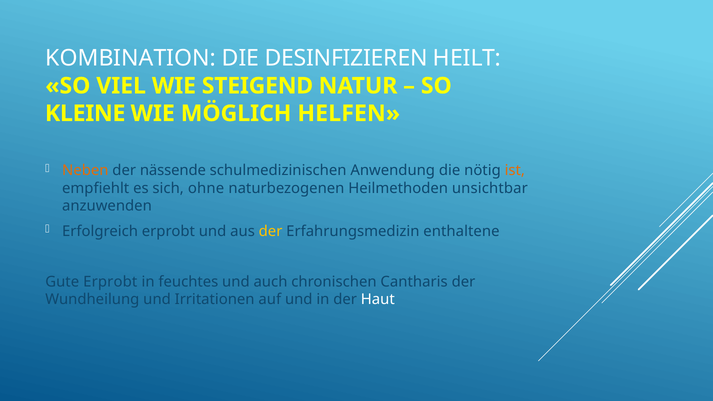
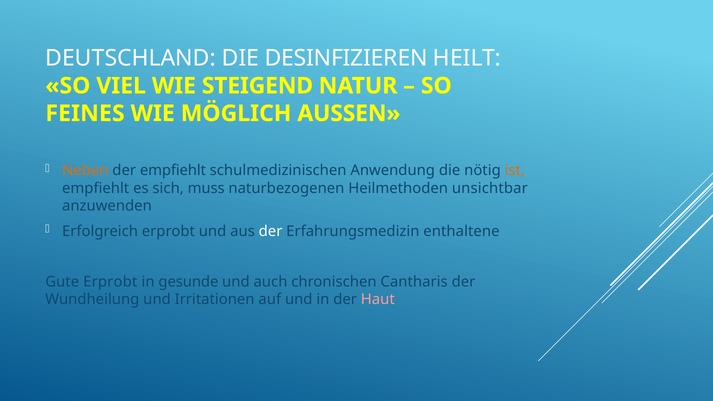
KOMBINATION: KOMBINATION -> DEUTSCHLAND
KLEINE: KLEINE -> FEINES
HELFEN: HELFEN -> AUSSEN
der nässende: nässende -> empfiehlt
ohne: ohne -> muss
der at (271, 231) colour: yellow -> white
feuchtes: feuchtes -> gesunde
Haut colour: white -> pink
